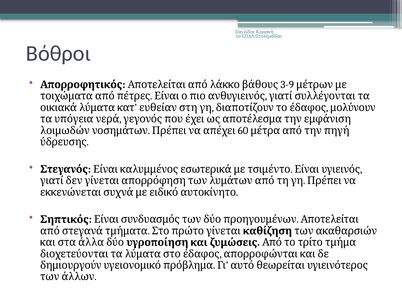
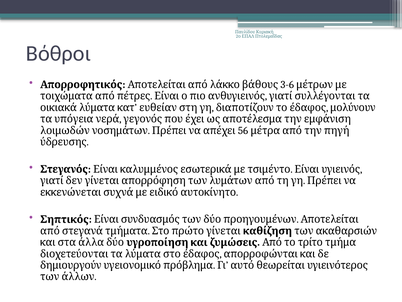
3-9: 3-9 -> 3-6
60: 60 -> 56
